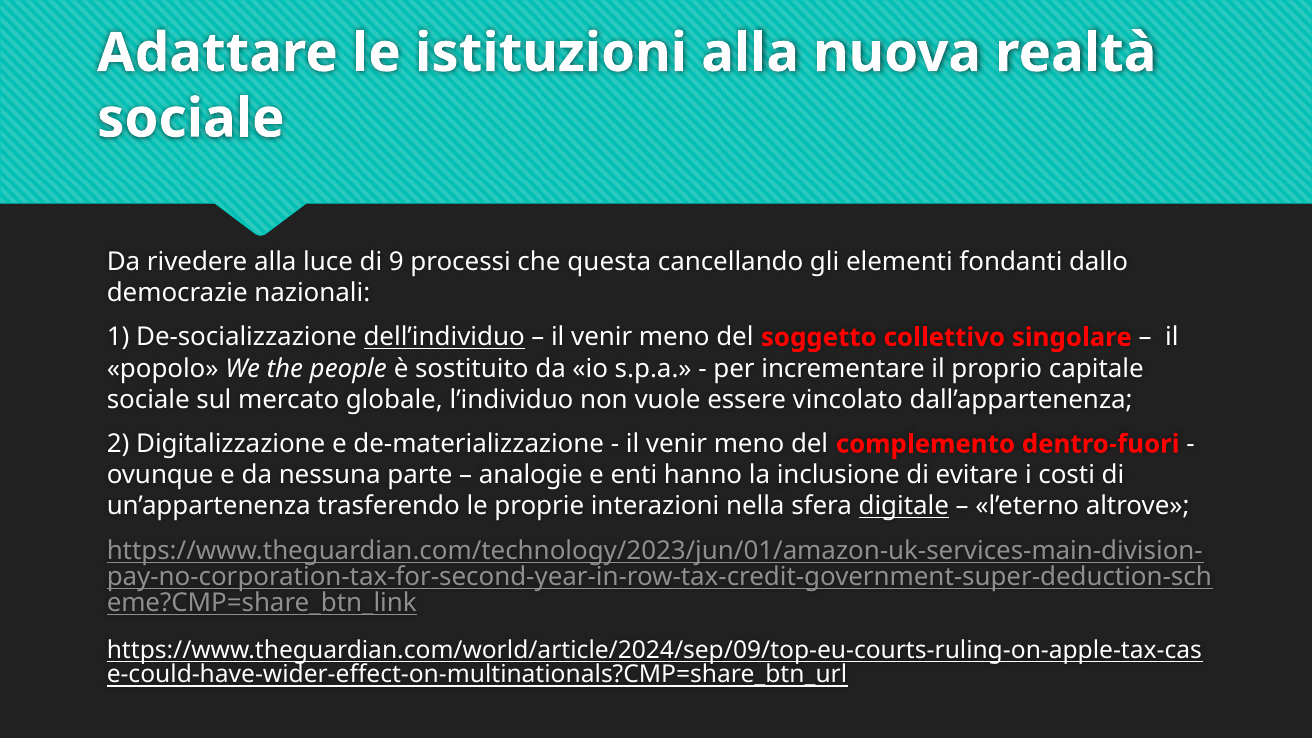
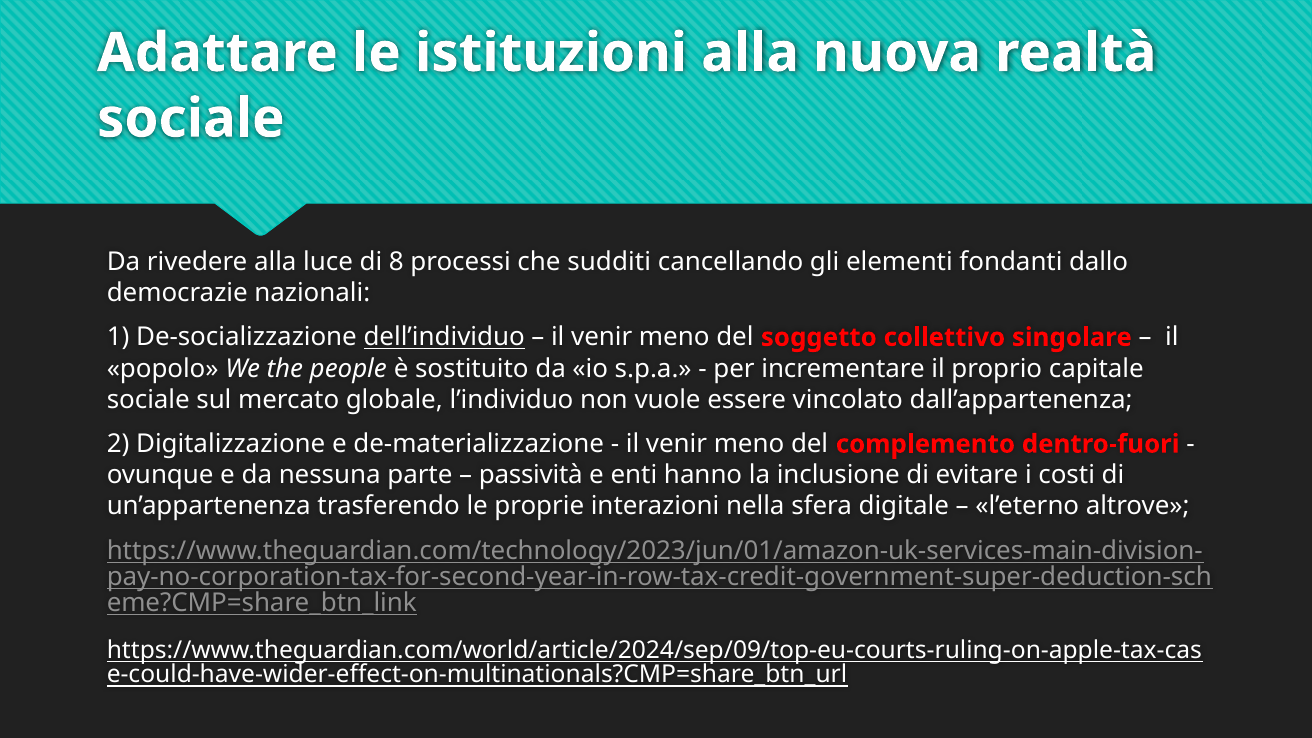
9: 9 -> 8
questa: questa -> sudditi
analogie: analogie -> passività
digitale underline: present -> none
